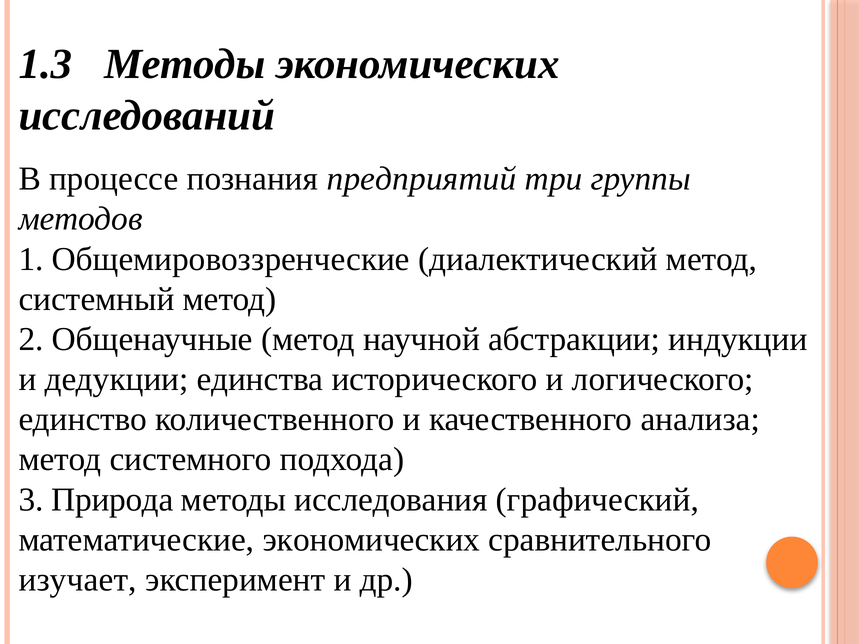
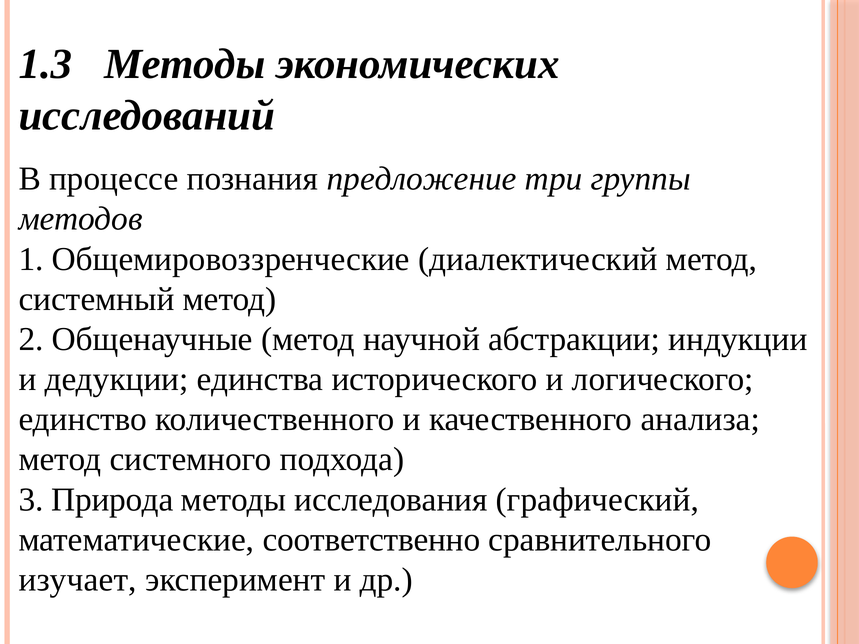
предприятий: предприятий -> предложение
математические экономических: экономических -> соответственно
